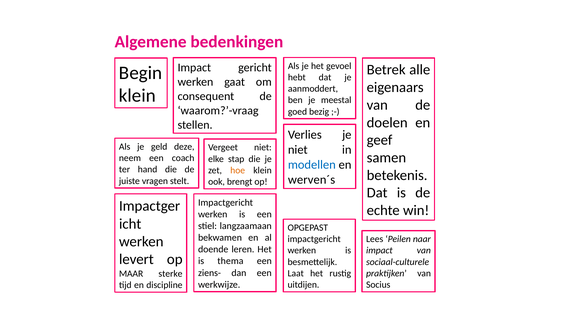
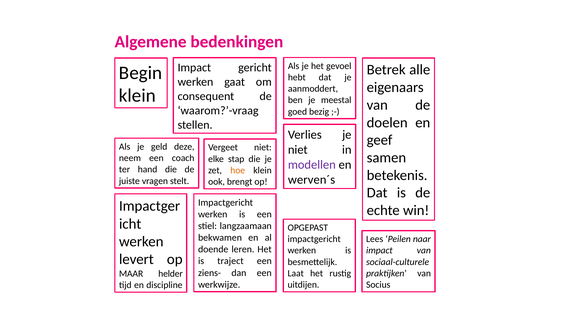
modellen colour: blue -> purple
thema: thema -> traject
sterke: sterke -> helder
